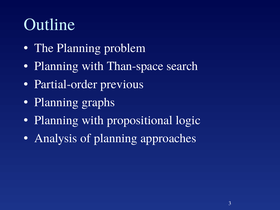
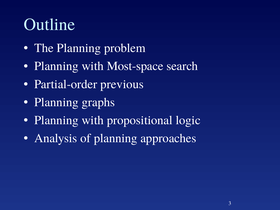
Than-space: Than-space -> Most-space
